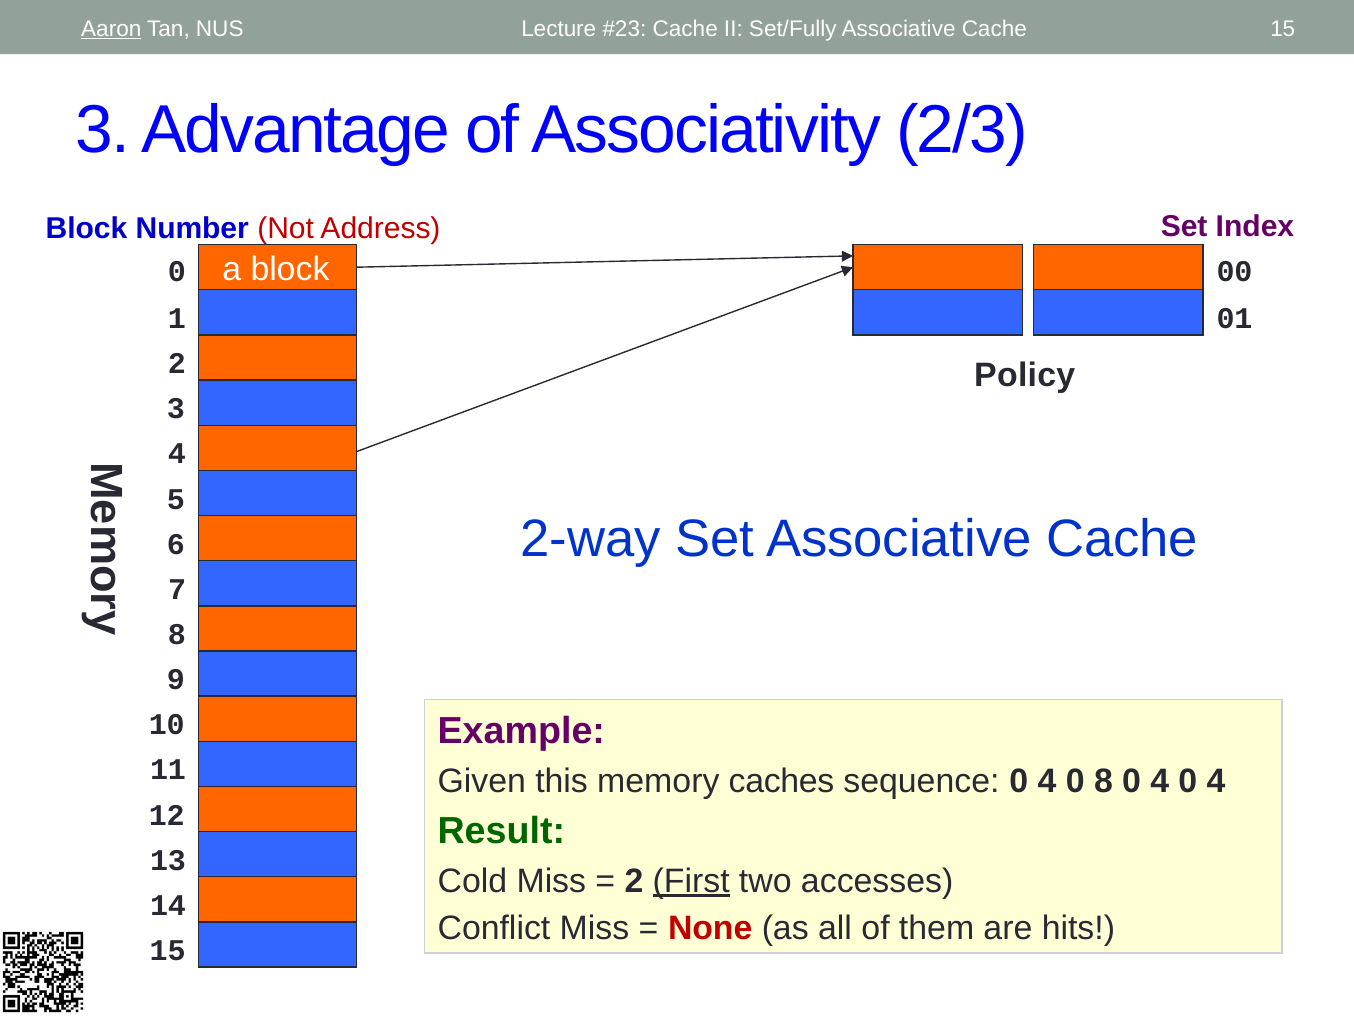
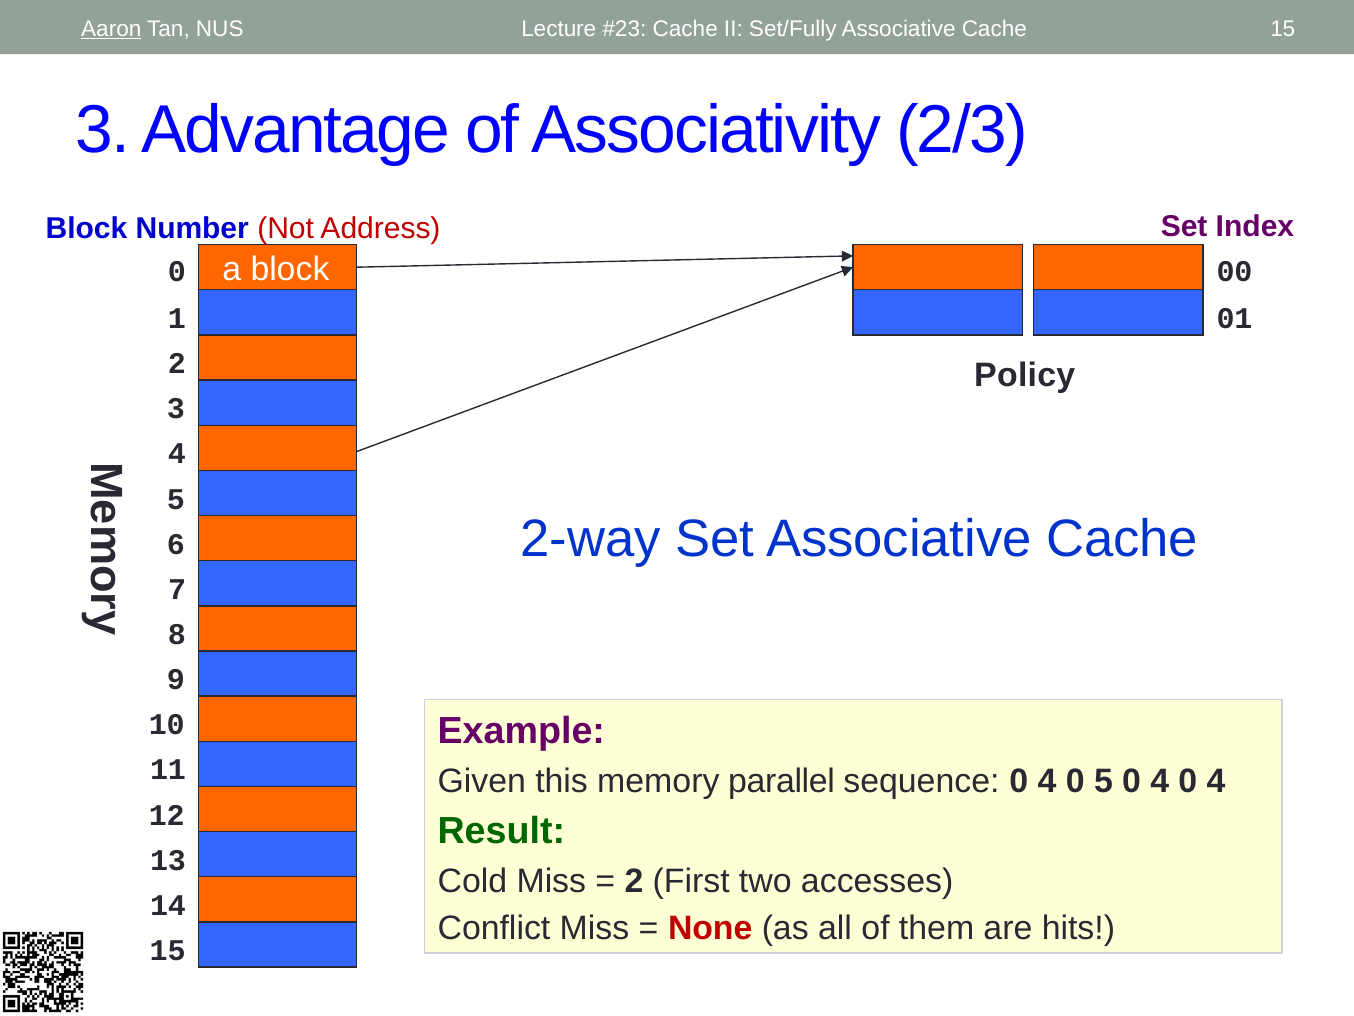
caches: caches -> parallel
0 8: 8 -> 5
First underline: present -> none
